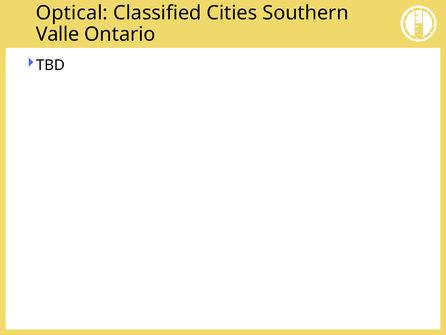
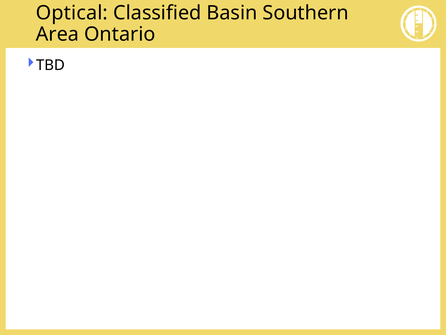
Cities: Cities -> Basin
Valle: Valle -> Area
